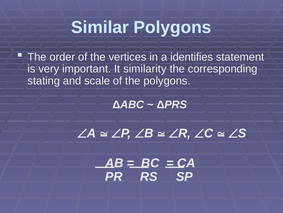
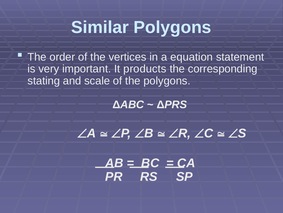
identifies: identifies -> equation
similarity: similarity -> products
